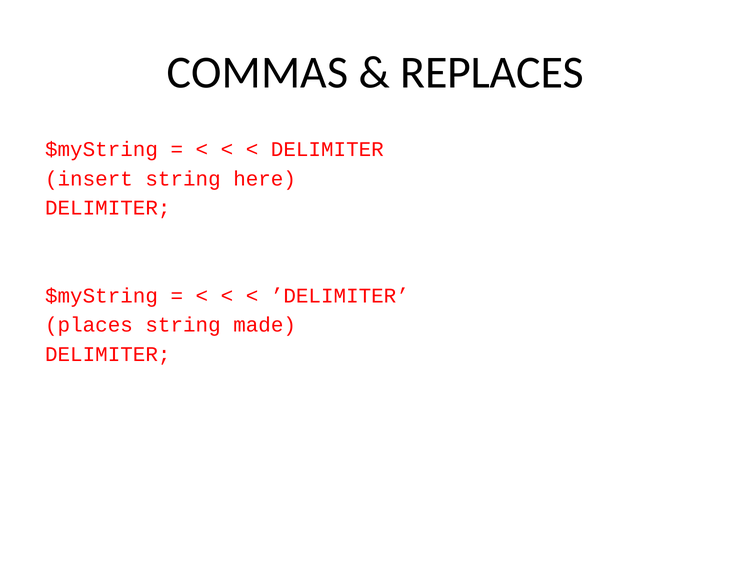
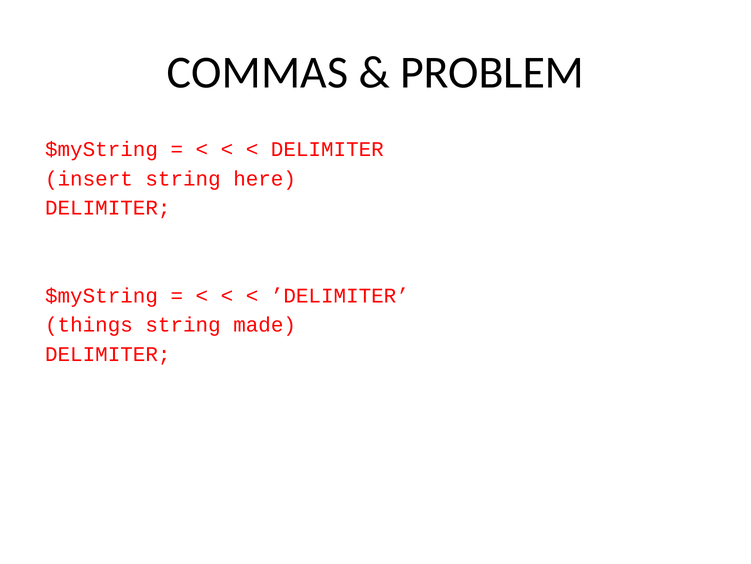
REPLACES: REPLACES -> PROBLEM
places: places -> things
